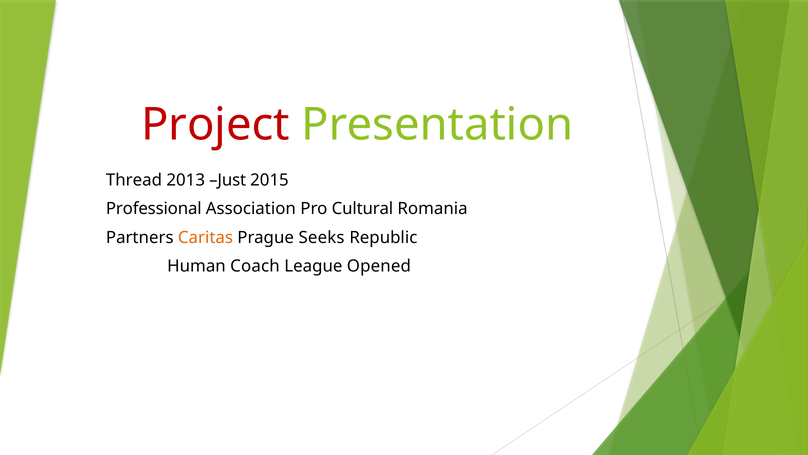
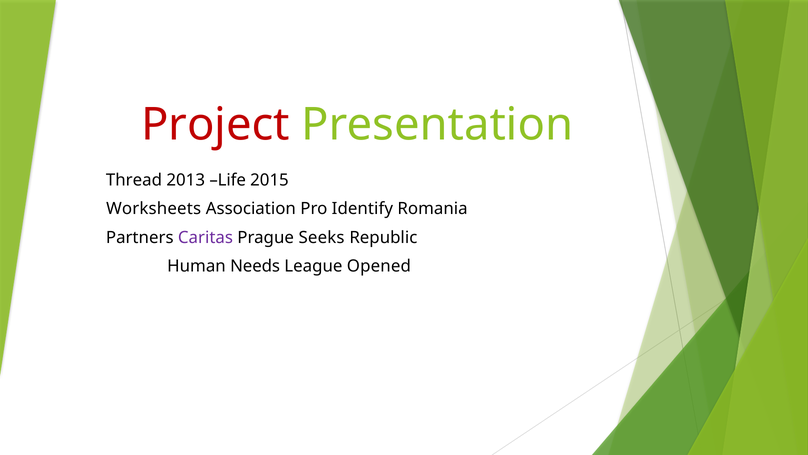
Just: Just -> Life
Professional: Professional -> Worksheets
Cultural: Cultural -> Identify
Caritas colour: orange -> purple
Coach: Coach -> Needs
